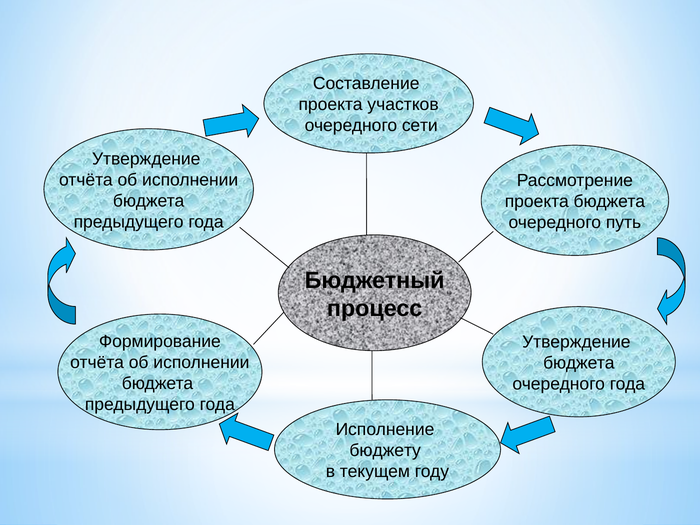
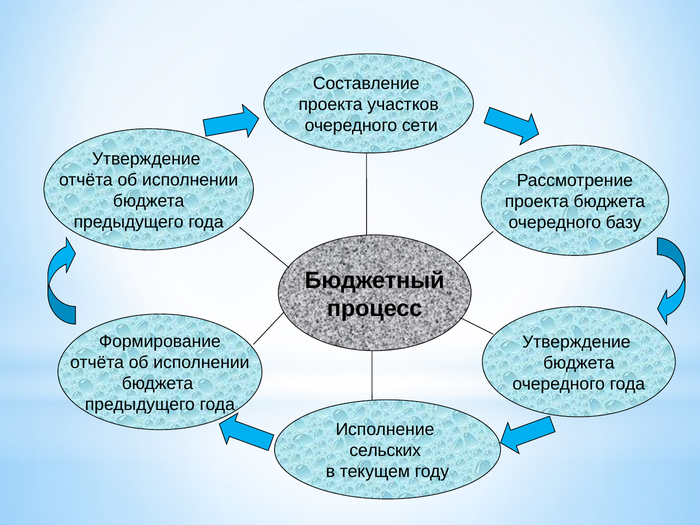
путь: путь -> базу
бюджету: бюджету -> сельских
